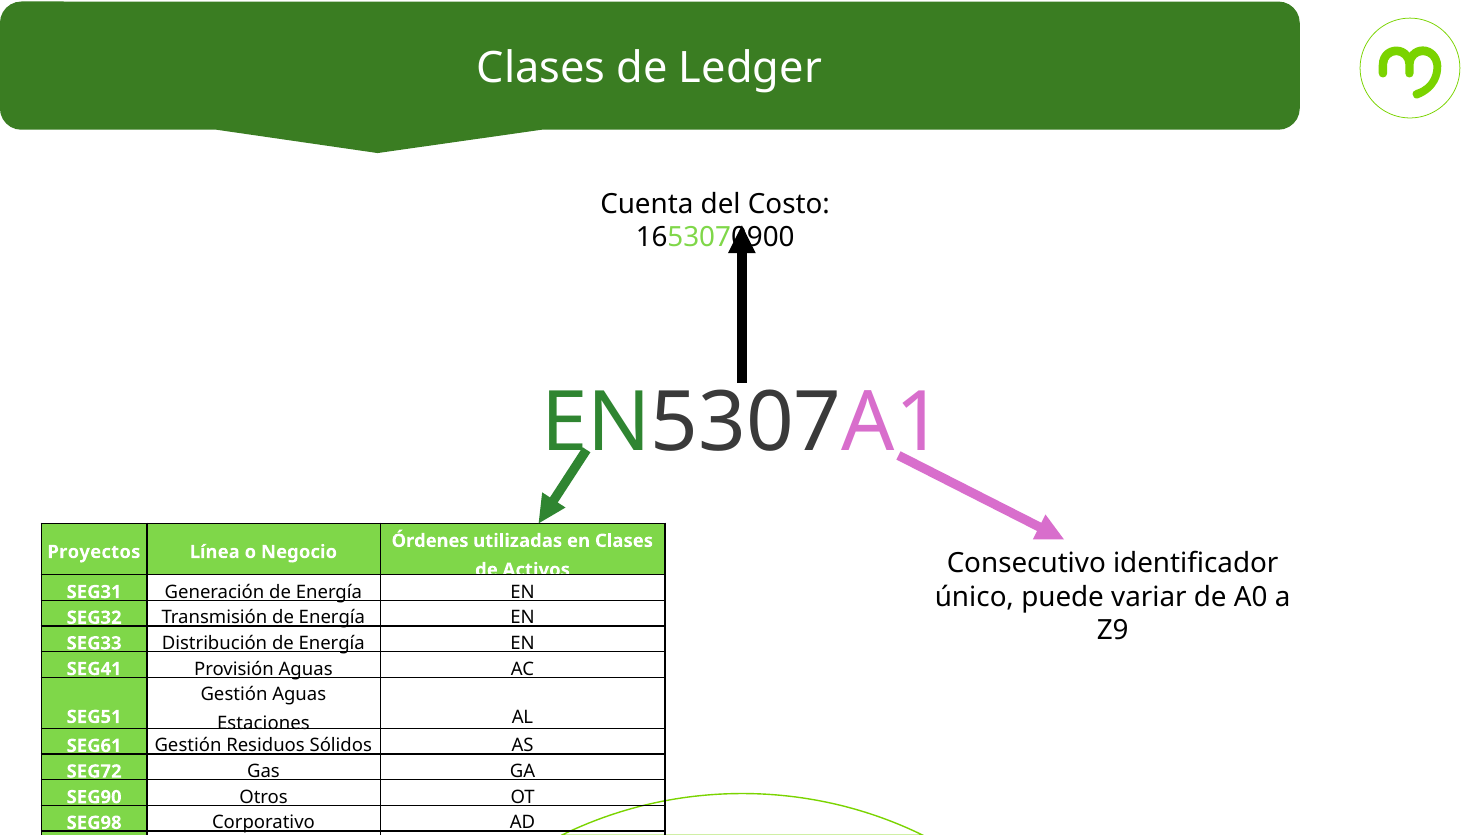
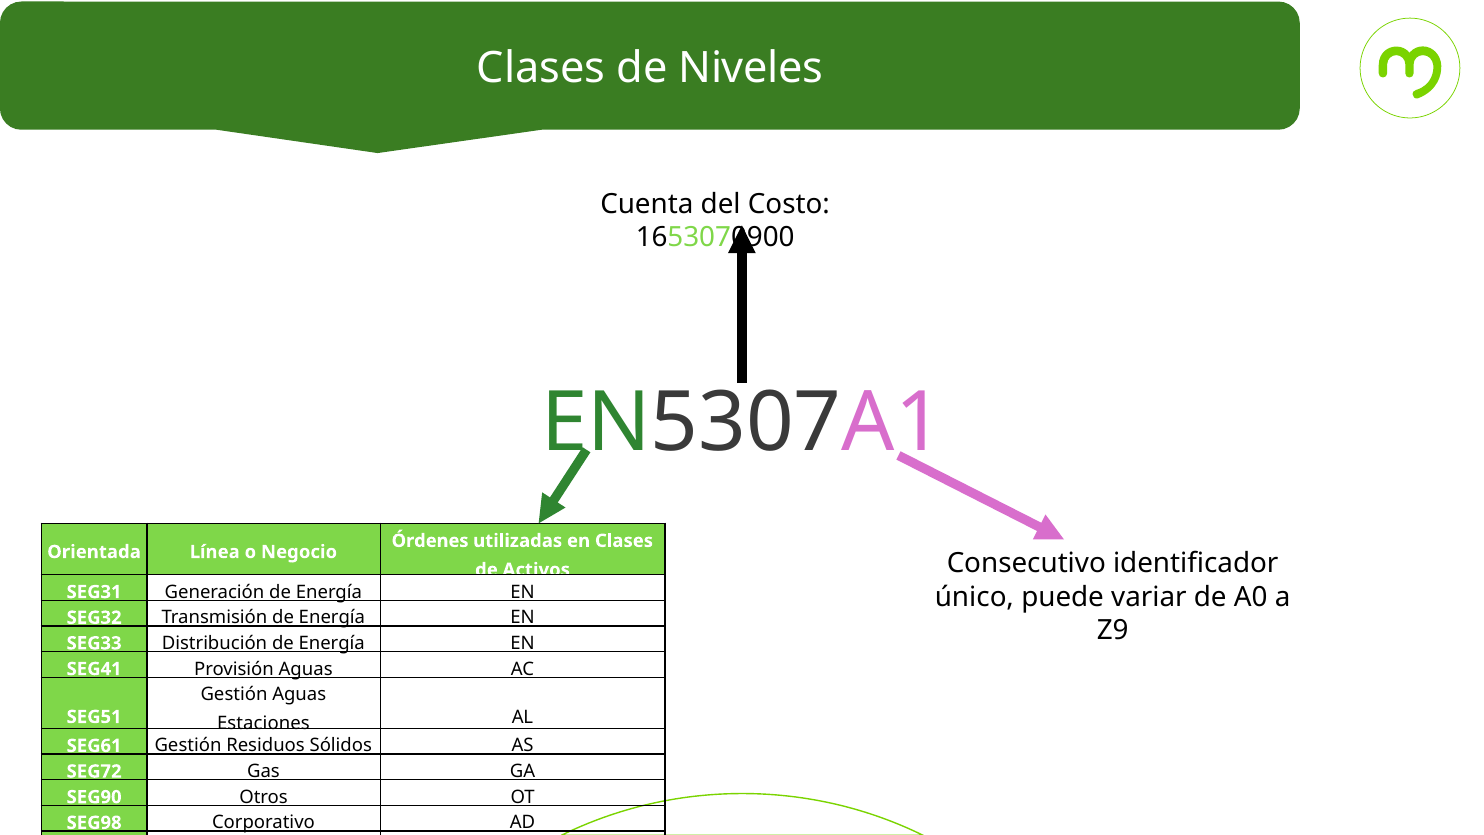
Ledger: Ledger -> Niveles
Proyectos: Proyectos -> Orientada
